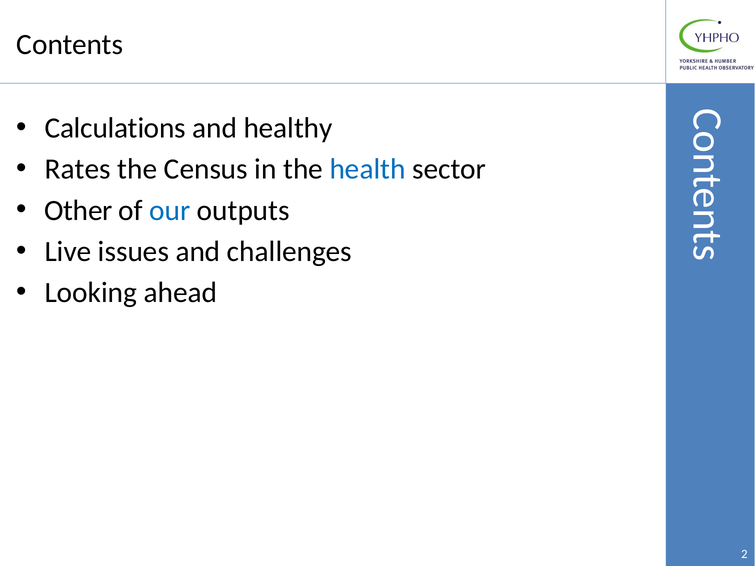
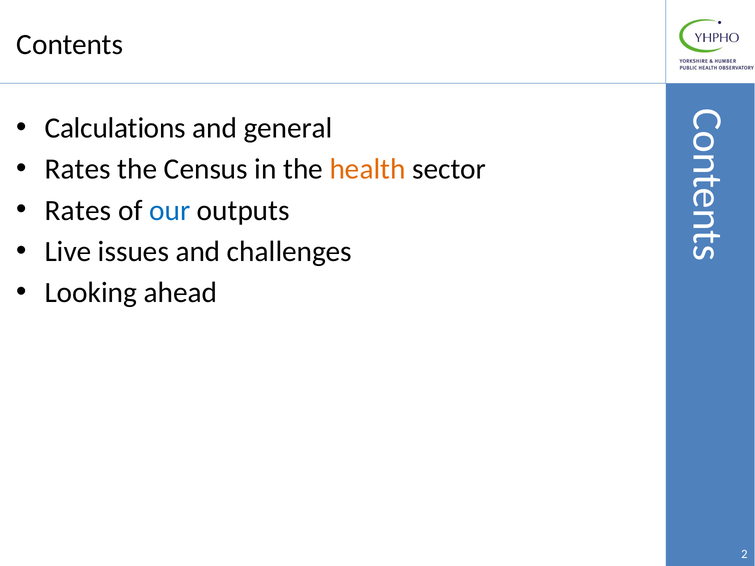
healthy: healthy -> general
health colour: blue -> orange
Other at (78, 210): Other -> Rates
